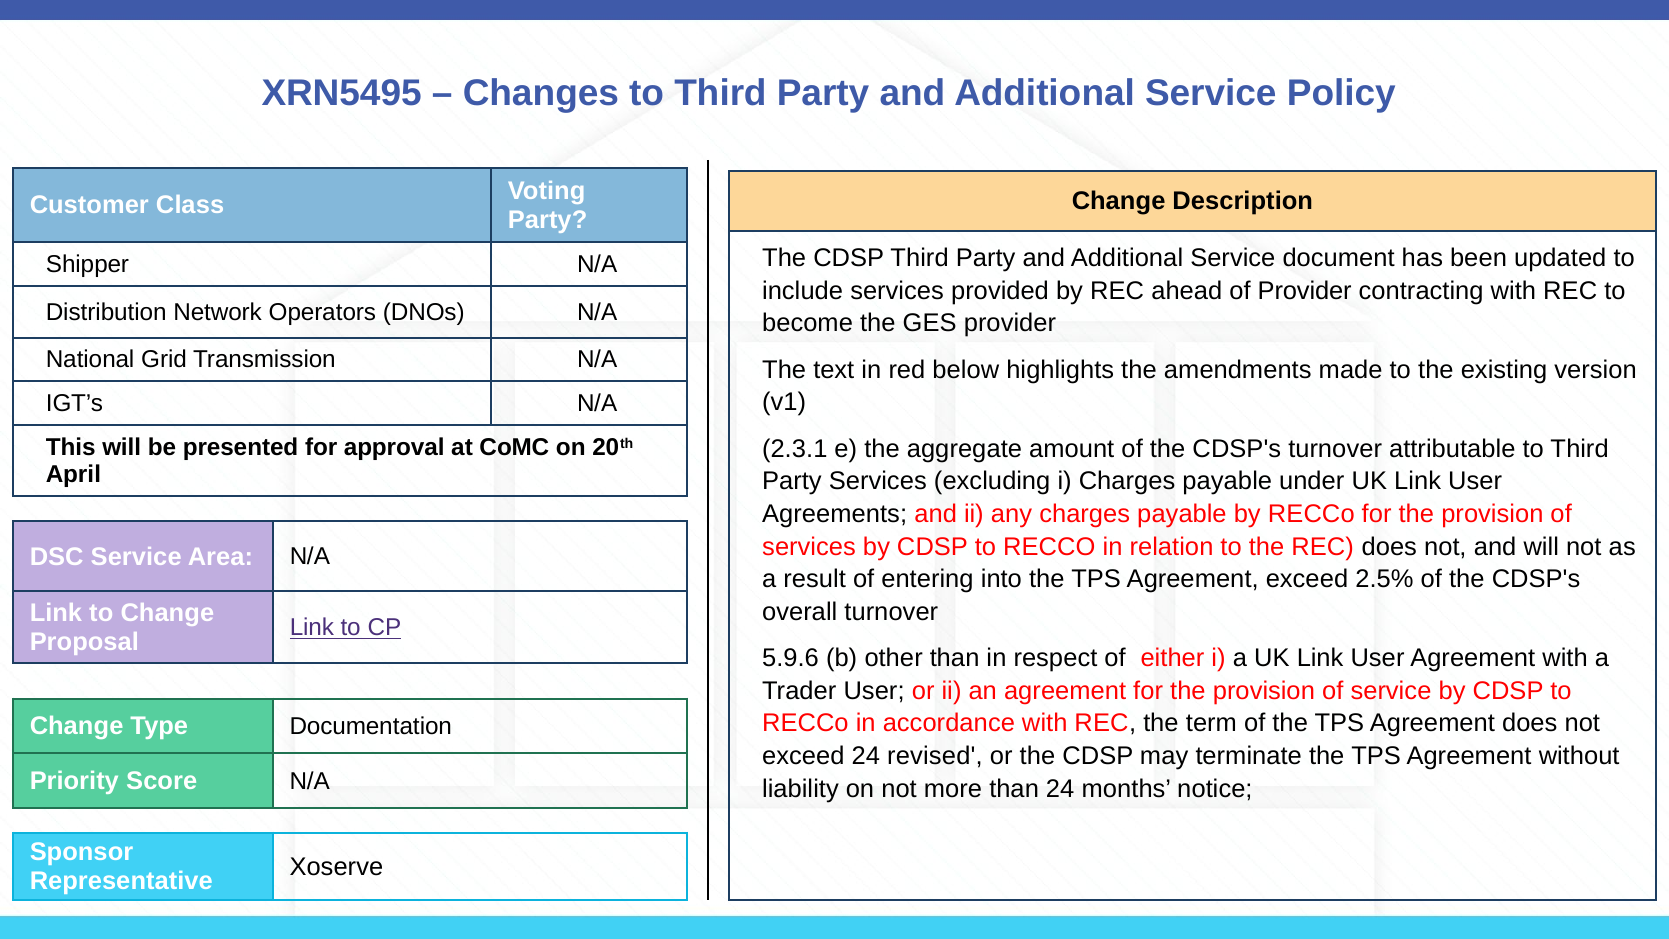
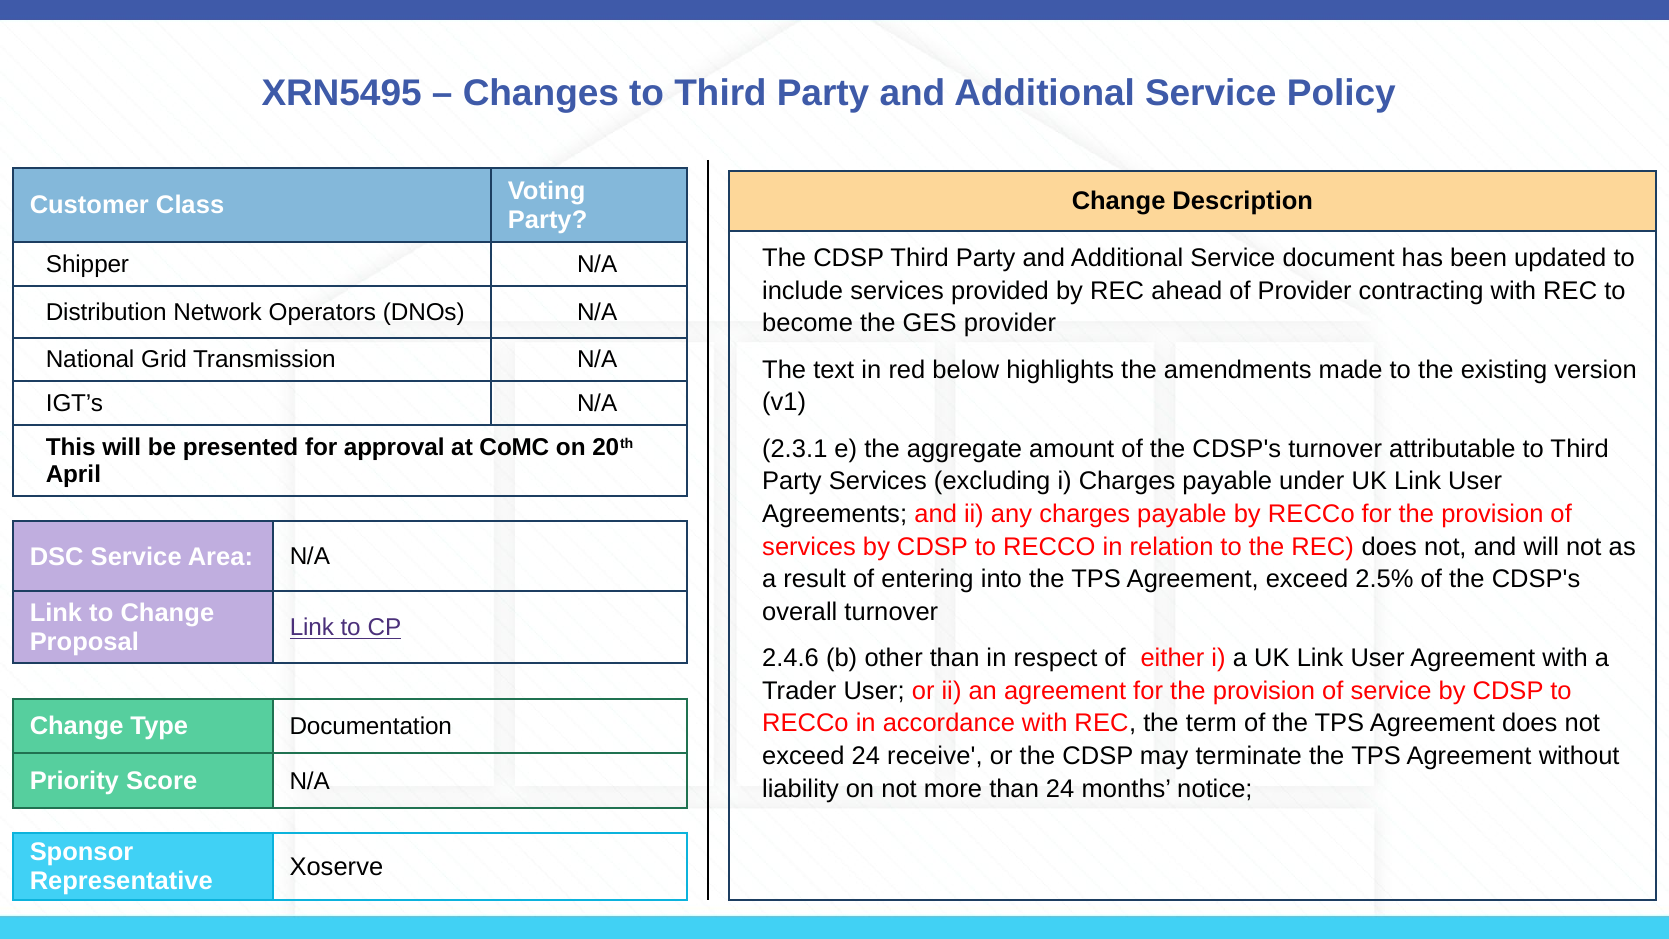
5.9.6: 5.9.6 -> 2.4.6
revised: revised -> receive
